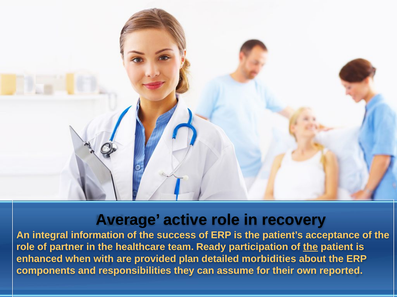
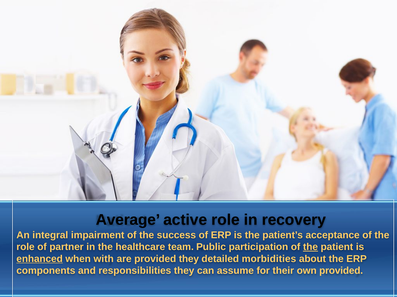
information: information -> impairment
Ready: Ready -> Public
enhanced underline: none -> present
provided plan: plan -> they
own reported: reported -> provided
